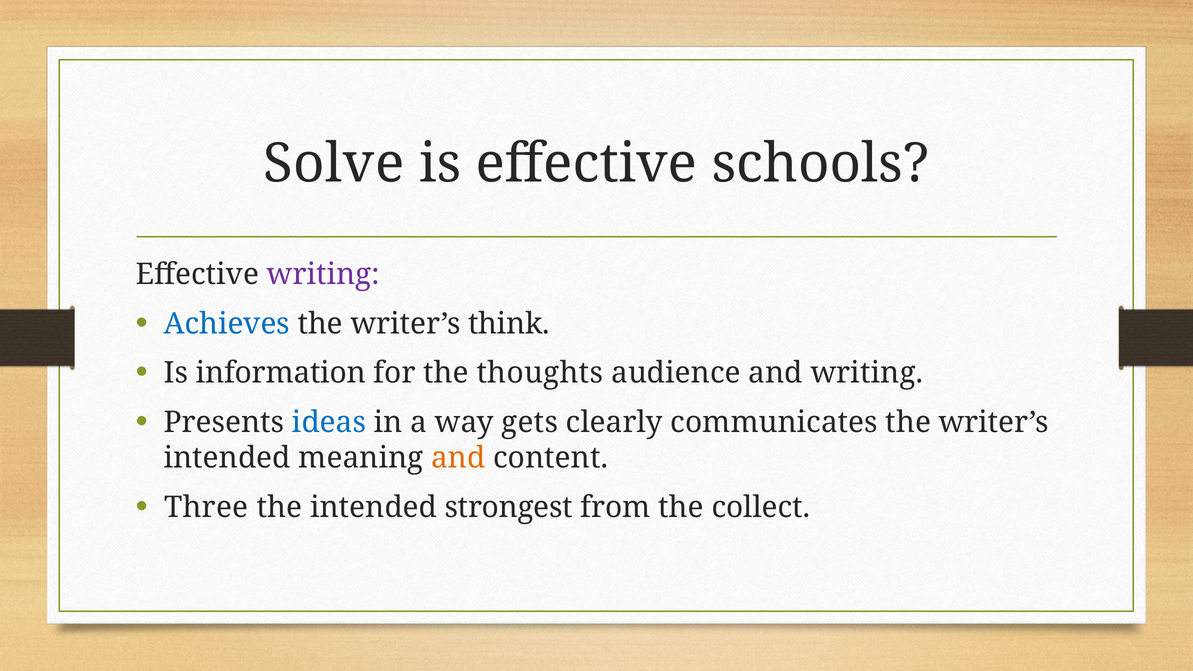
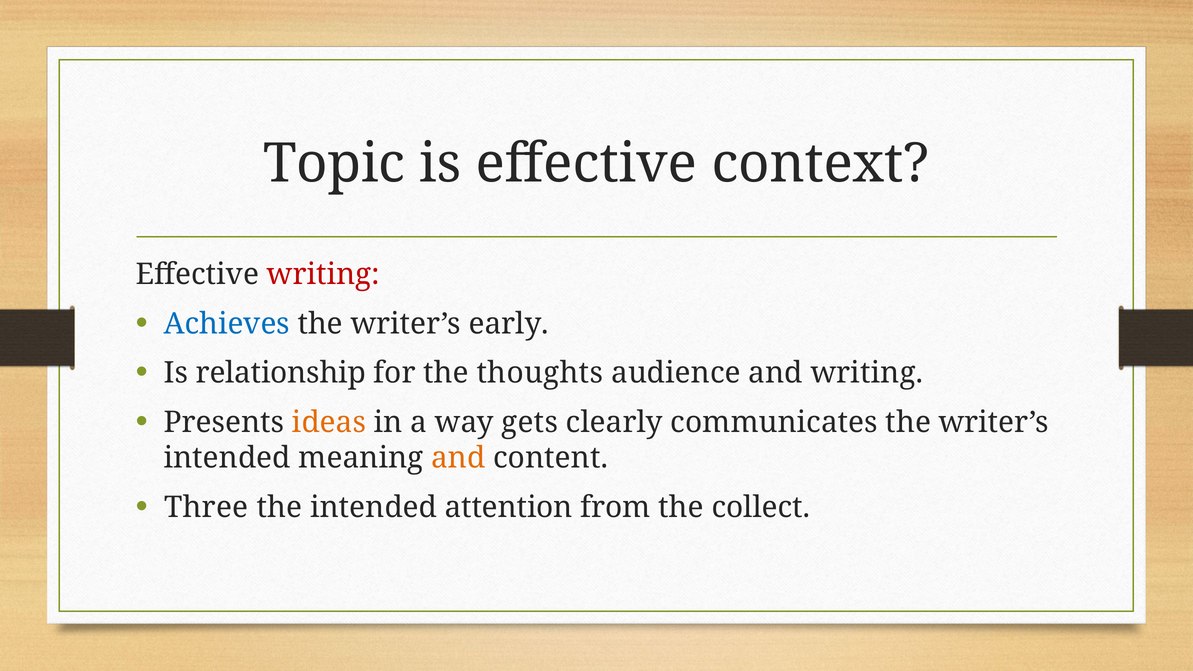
Solve: Solve -> Topic
schools: schools -> context
writing at (323, 275) colour: purple -> red
think: think -> early
information: information -> relationship
ideas colour: blue -> orange
strongest: strongest -> attention
